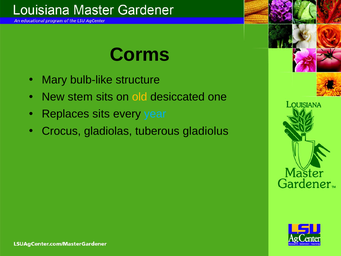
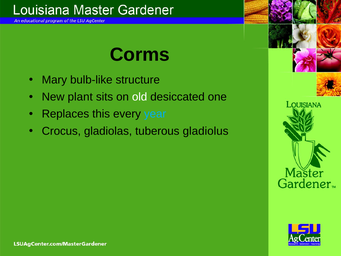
stem: stem -> plant
old colour: yellow -> white
Replaces sits: sits -> this
